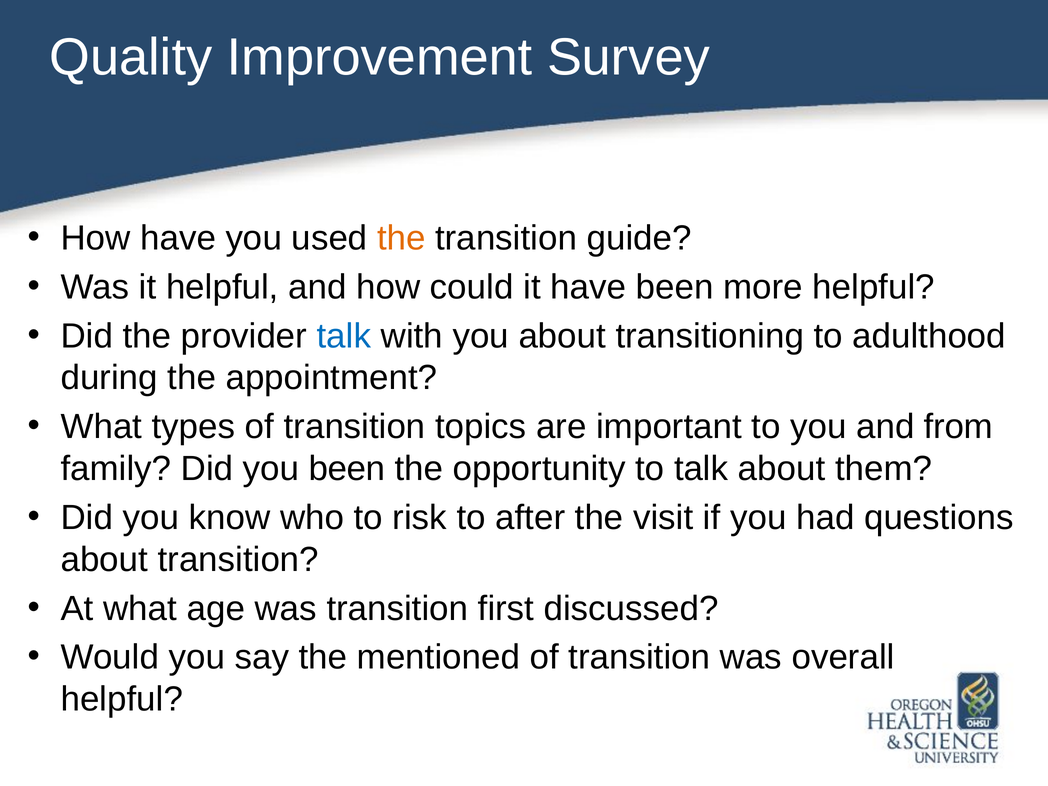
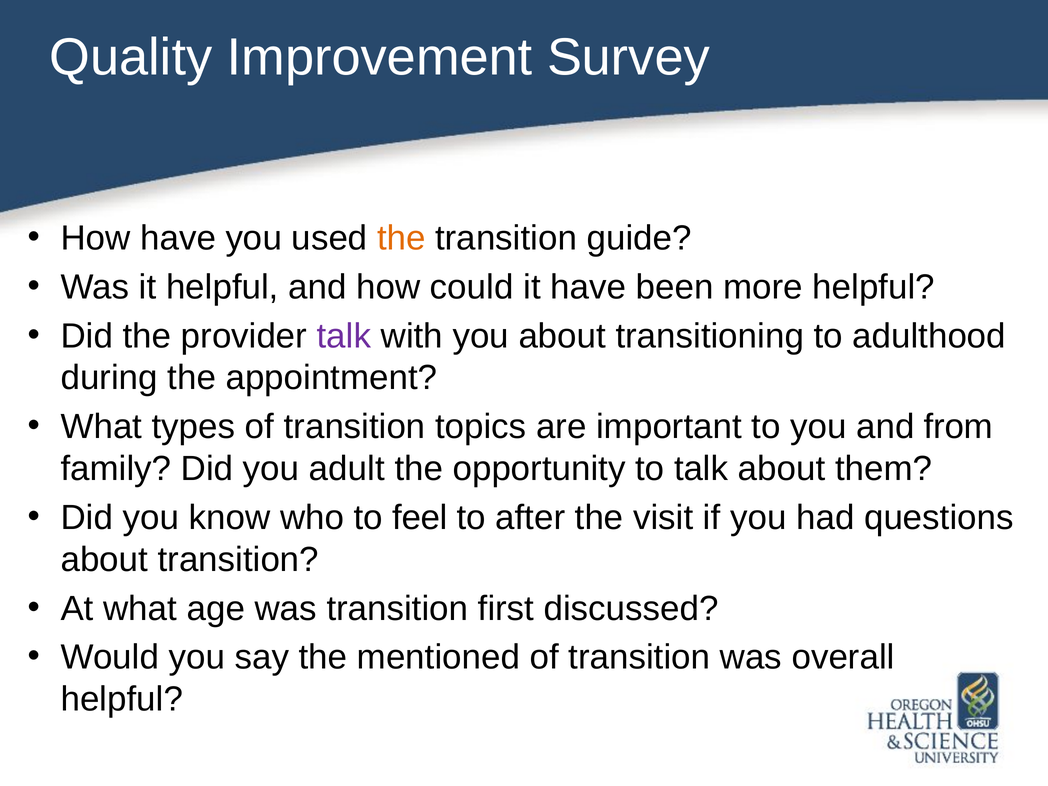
talk at (344, 336) colour: blue -> purple
you been: been -> adult
risk: risk -> feel
